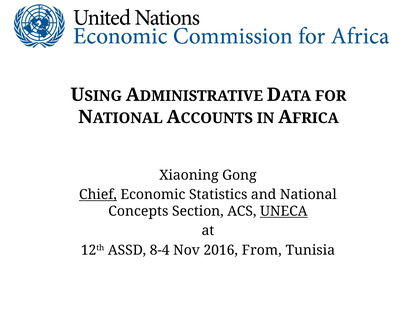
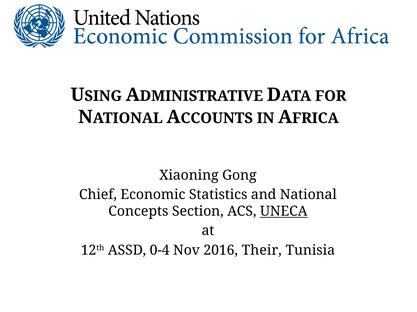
Chief underline: present -> none
8-4: 8-4 -> 0-4
From: From -> Their
